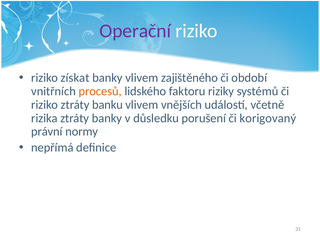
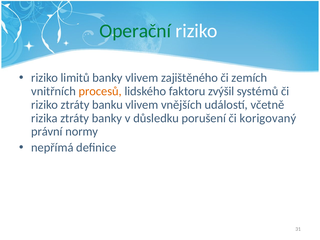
Operační colour: purple -> green
získat: získat -> limitů
období: období -> zemích
riziky: riziky -> zvýšil
